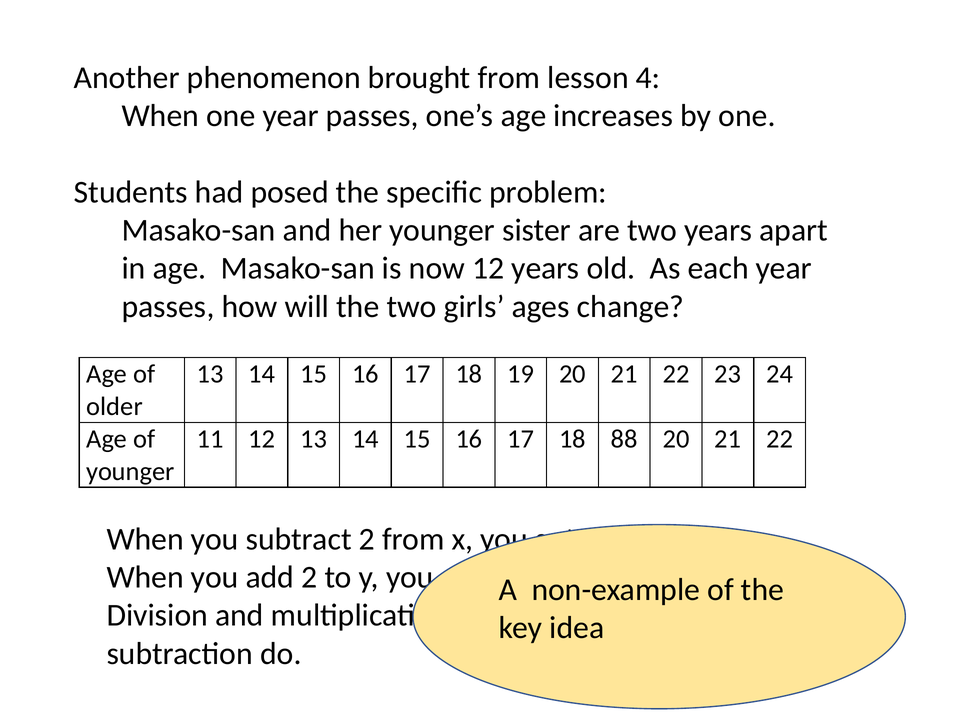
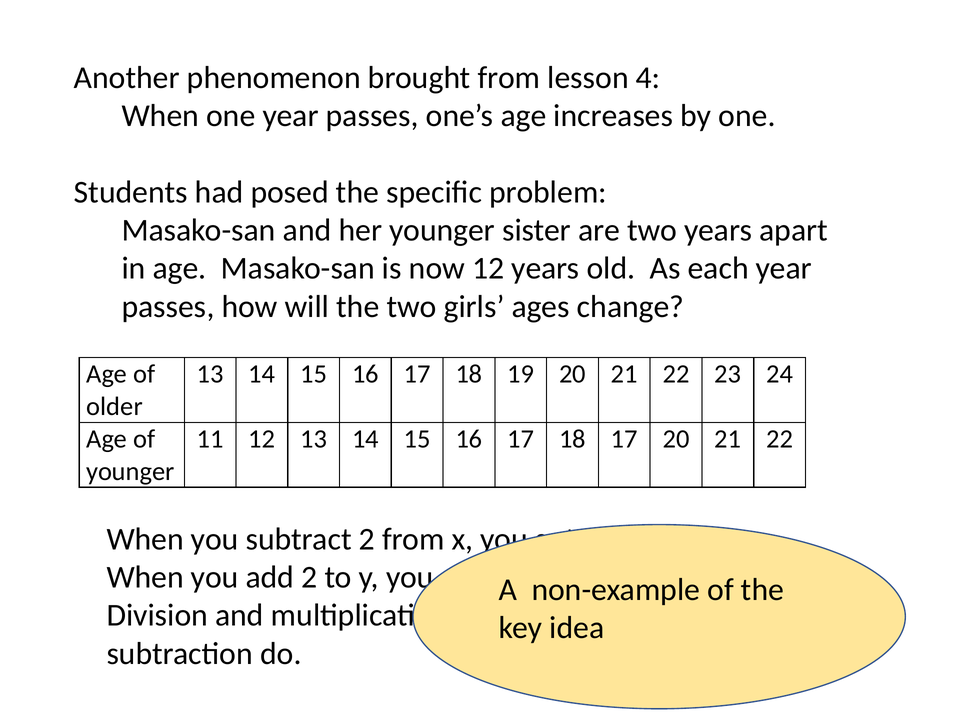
18 88: 88 -> 17
